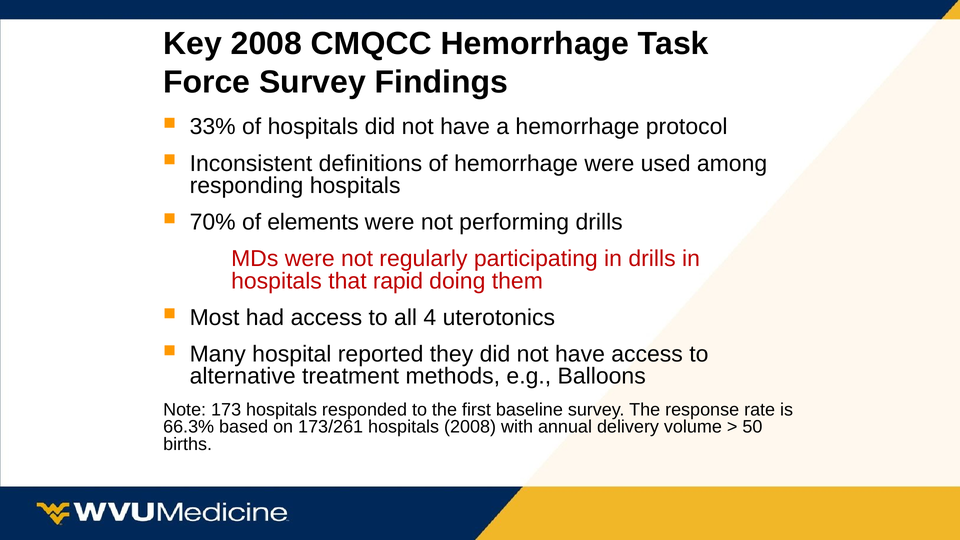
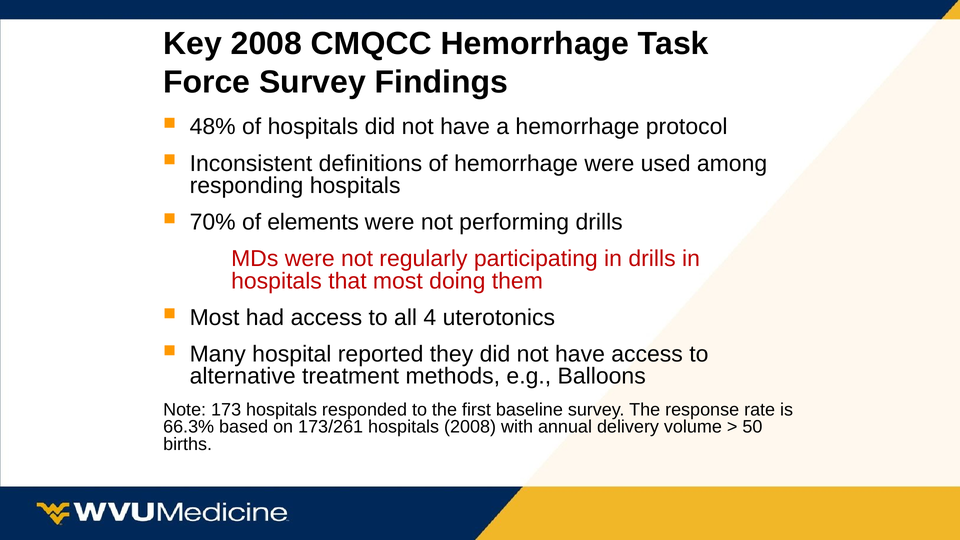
33%: 33% -> 48%
that rapid: rapid -> most
